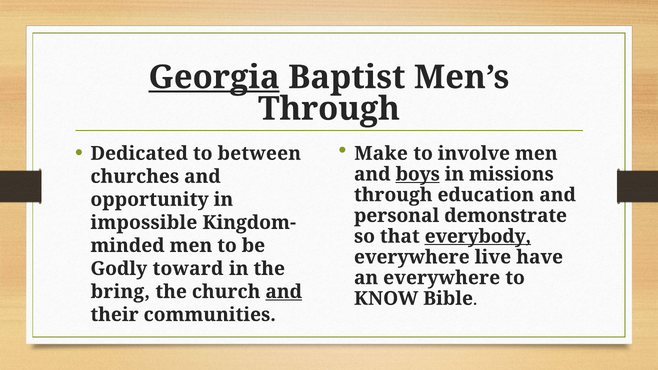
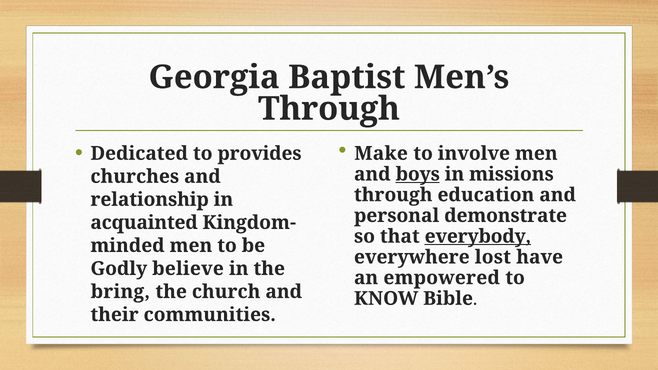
Georgia underline: present -> none
between: between -> provides
opportunity: opportunity -> relationship
impossible: impossible -> acquainted
live: live -> lost
toward: toward -> believe
an everywhere: everywhere -> empowered
and at (284, 292) underline: present -> none
